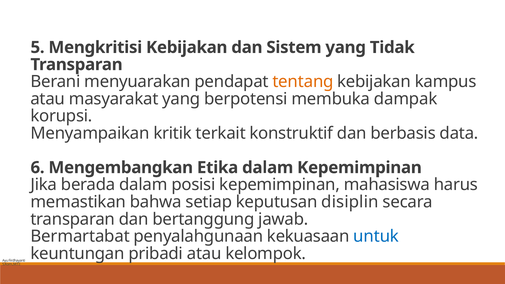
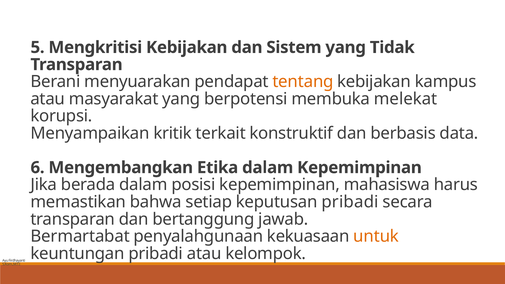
dampak: dampak -> melekat
keputusan disiplin: disiplin -> pribadi
untuk colour: blue -> orange
